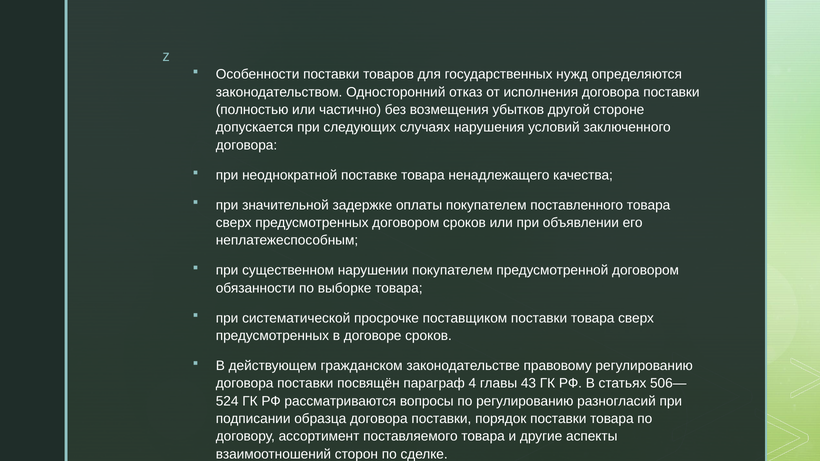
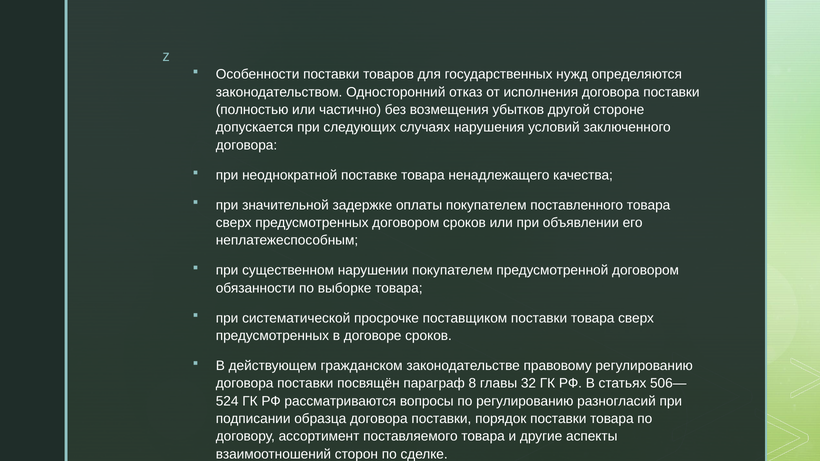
4: 4 -> 8
43: 43 -> 32
